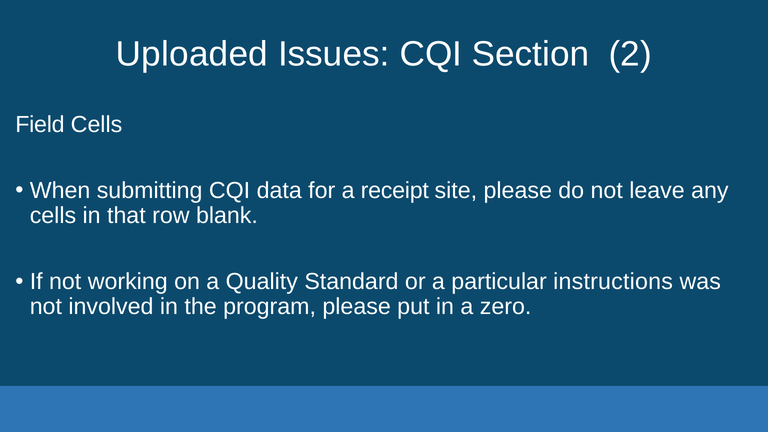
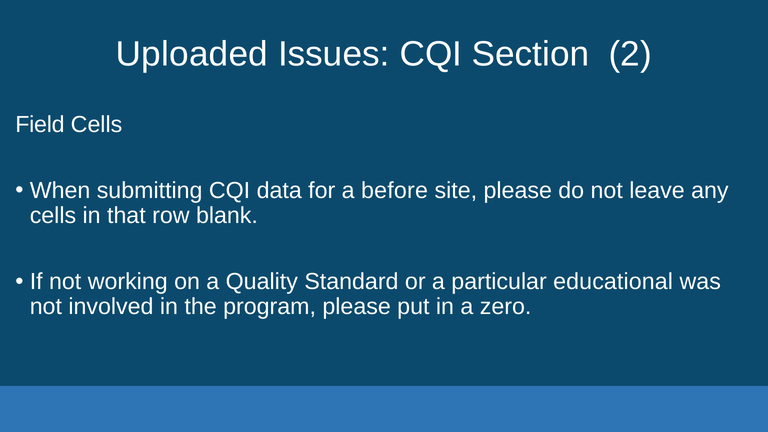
receipt: receipt -> before
instructions: instructions -> educational
